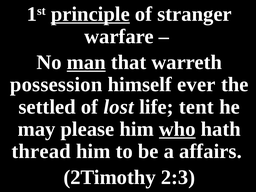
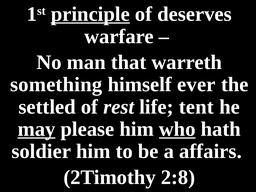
stranger: stranger -> deserves
man underline: present -> none
possession: possession -> something
lost: lost -> rest
may underline: none -> present
thread: thread -> soldier
2:3: 2:3 -> 2:8
